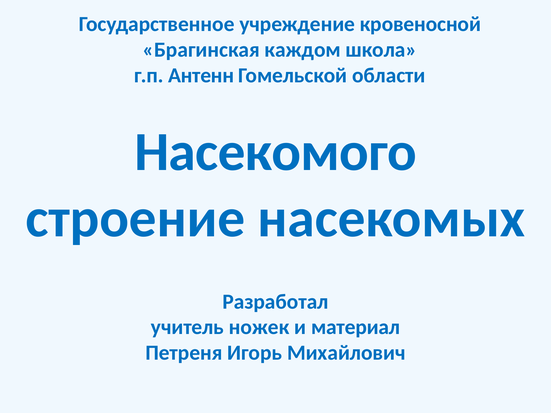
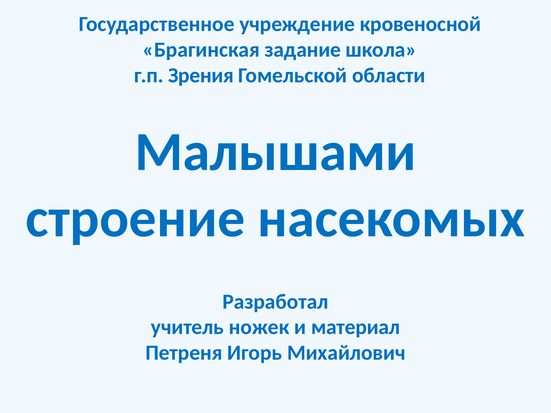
каждом: каждом -> задание
Антенн: Антенн -> Зрения
Насекомого: Насекомого -> Малышами
